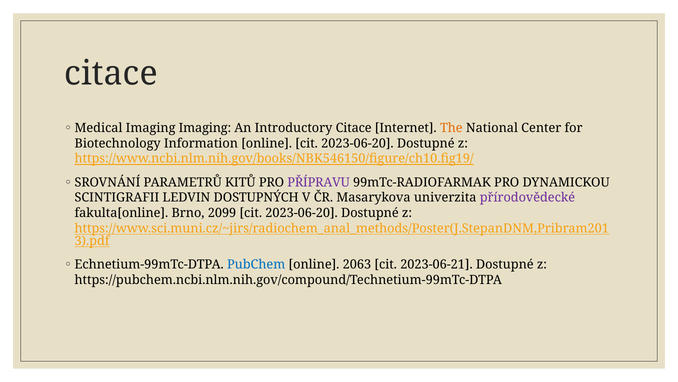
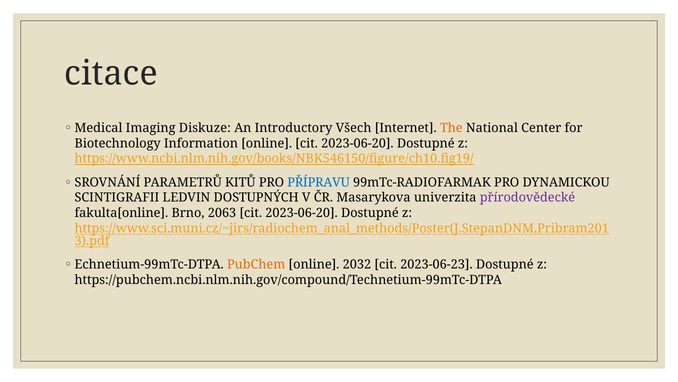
Imaging Imaging: Imaging -> Diskuze
Introductory Citace: Citace -> Všech
PŘÍPRAVU colour: purple -> blue
2099: 2099 -> 2063
PubChem colour: blue -> orange
2063: 2063 -> 2032
2023-06-21: 2023-06-21 -> 2023-06-23
